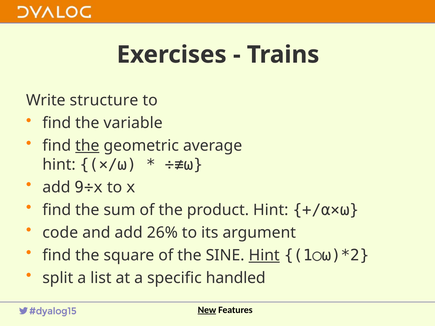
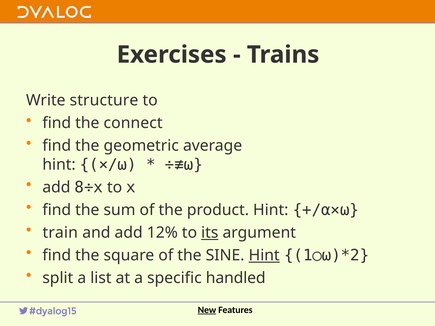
variable: variable -> connect
the at (87, 146) underline: present -> none
9÷x: 9÷x -> 8÷x
code: code -> train
26%: 26% -> 12%
its underline: none -> present
